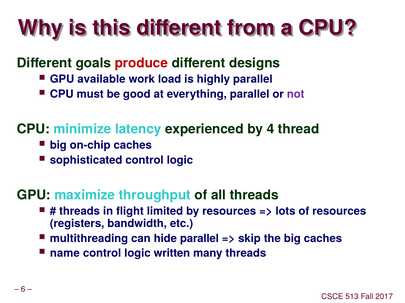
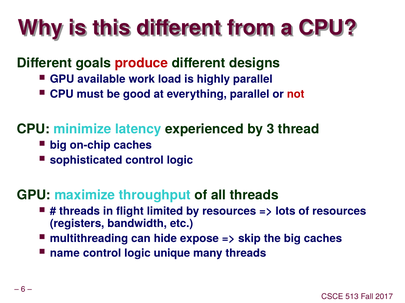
not colour: purple -> red
4: 4 -> 3
hide parallel: parallel -> expose
written: written -> unique
